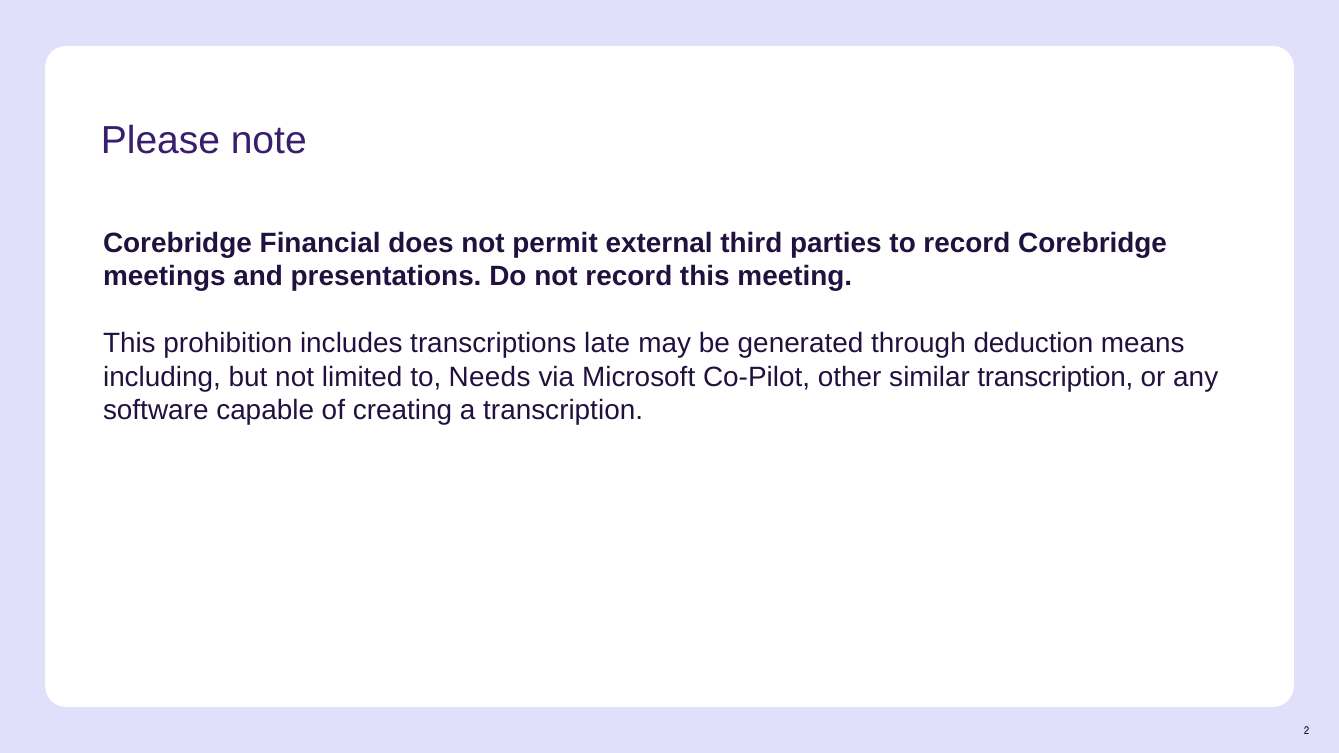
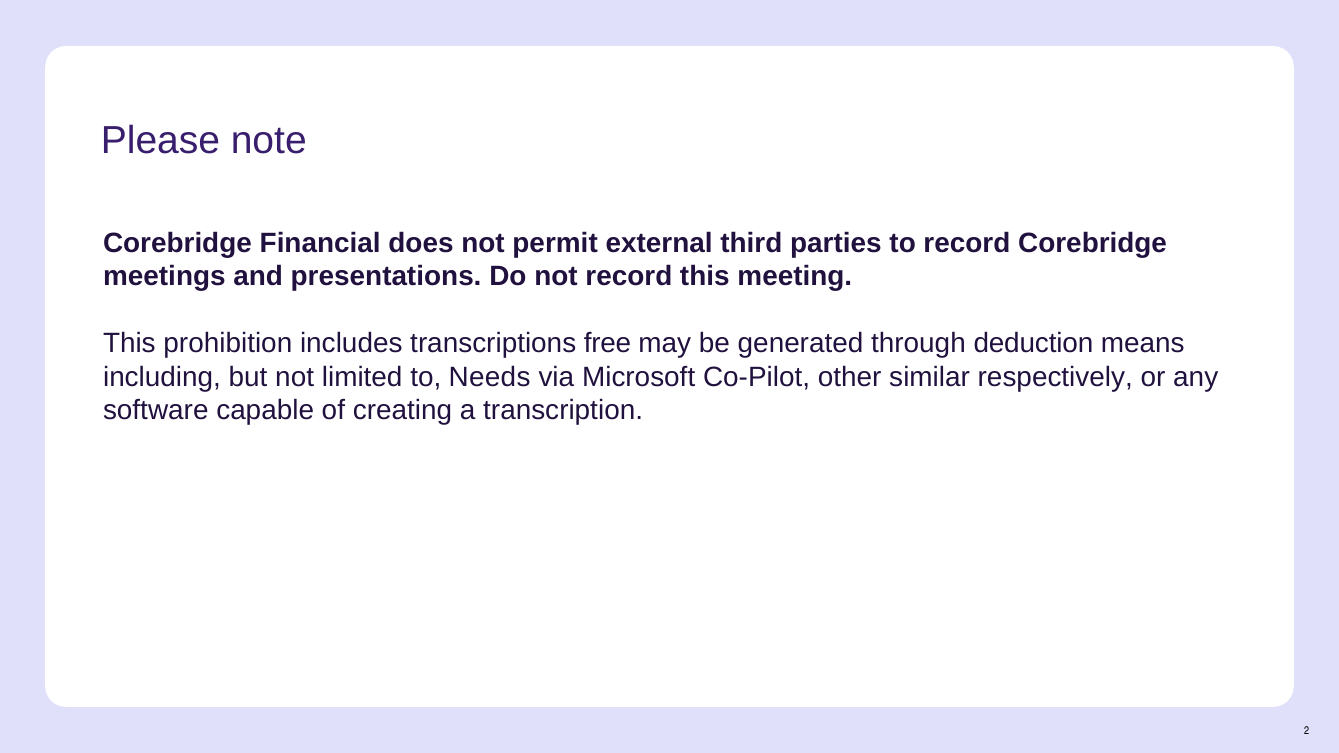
late: late -> free
similar transcription: transcription -> respectively
